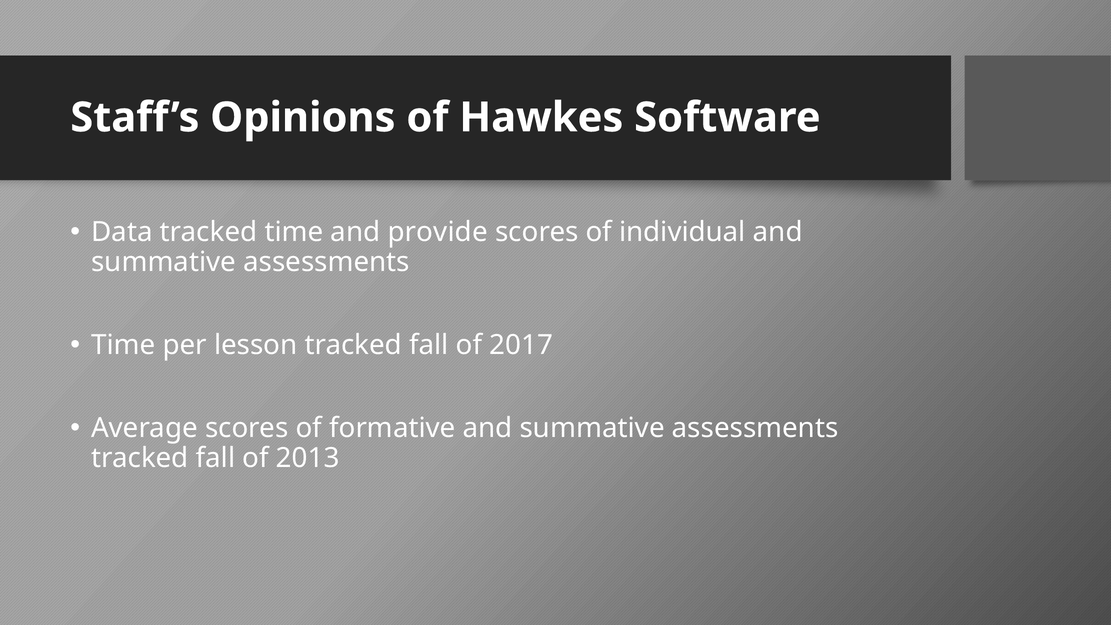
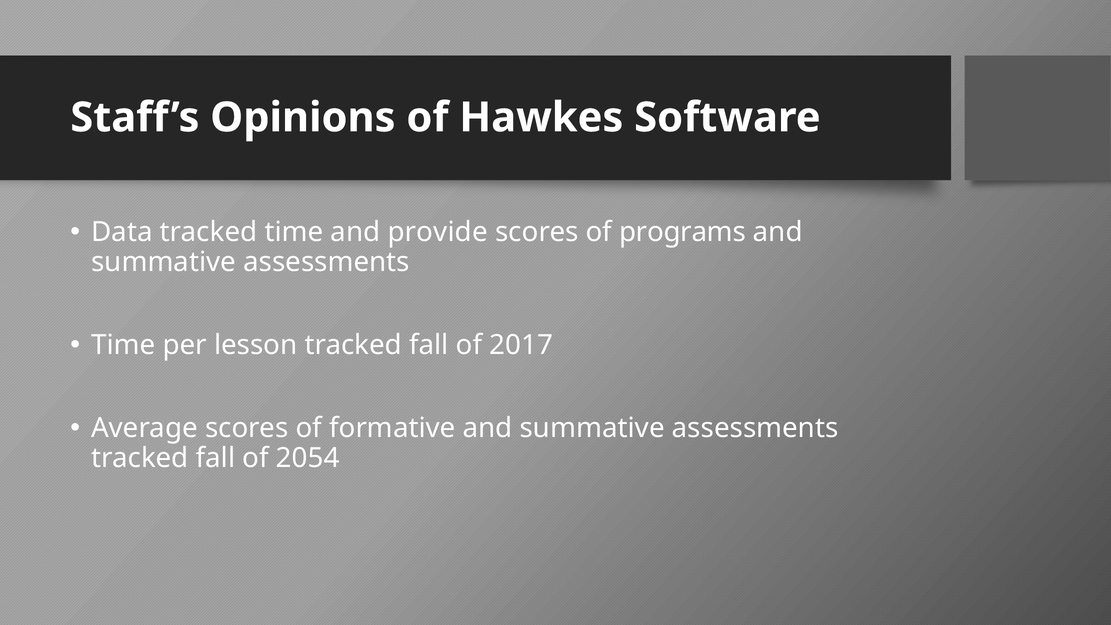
individual: individual -> programs
2013: 2013 -> 2054
